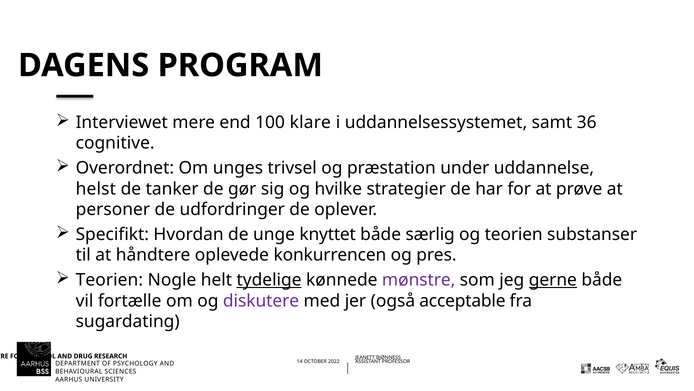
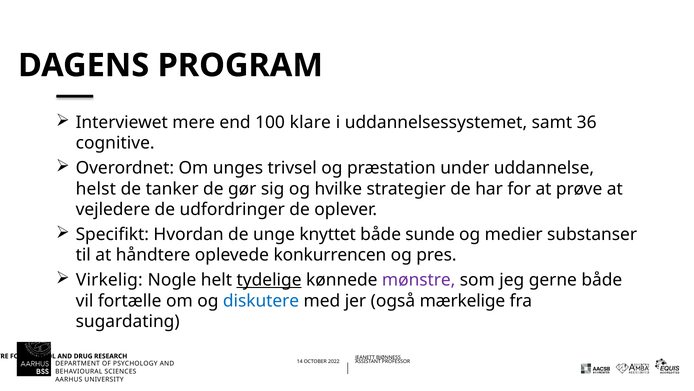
personer: personer -> vejledere
særlig: særlig -> sunde
og teorien: teorien -> medier
Teorien at (109, 280): Teorien -> Virkelig
gerne underline: present -> none
diskutere colour: purple -> blue
acceptable: acceptable -> mærkelige
